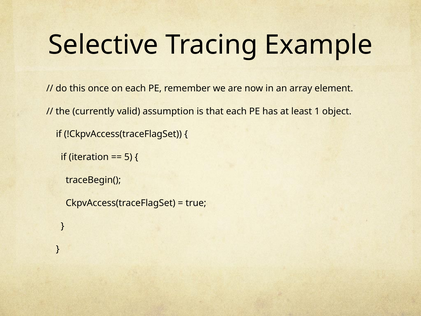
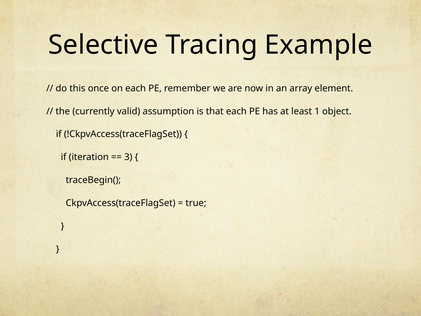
5: 5 -> 3
